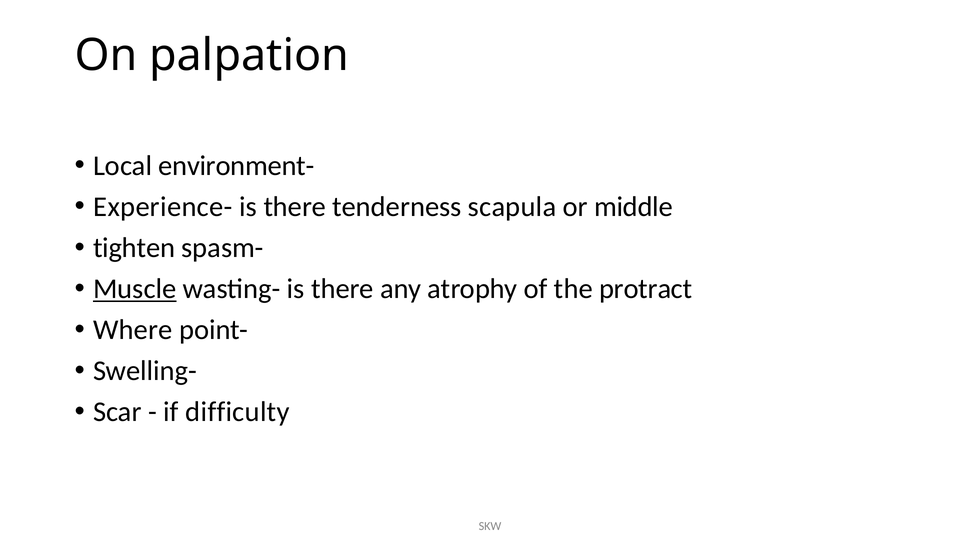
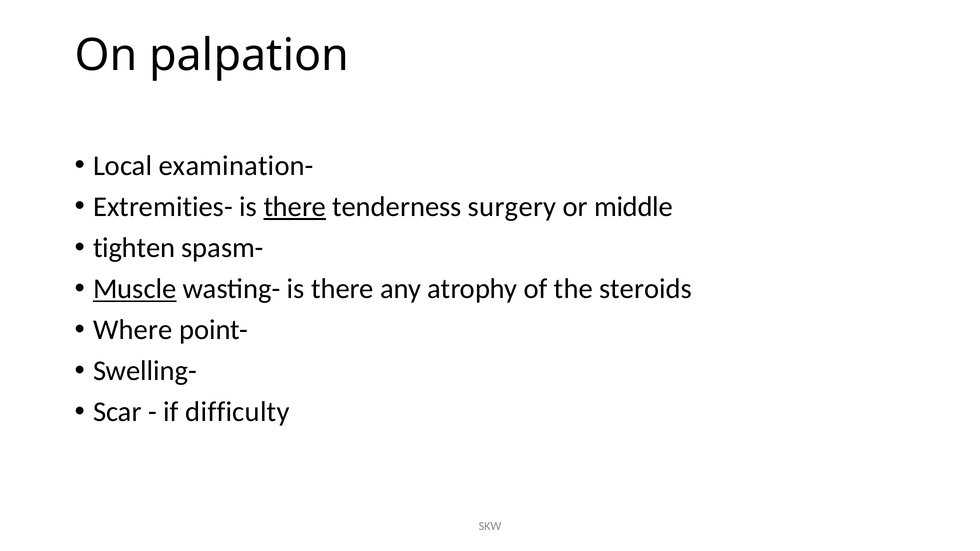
environment-: environment- -> examination-
Experience-: Experience- -> Extremities-
there at (295, 207) underline: none -> present
scapula: scapula -> surgery
protract: protract -> steroids
